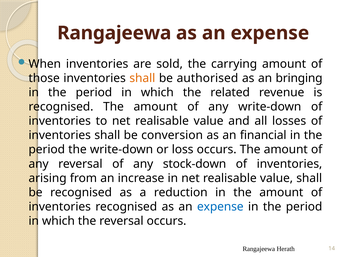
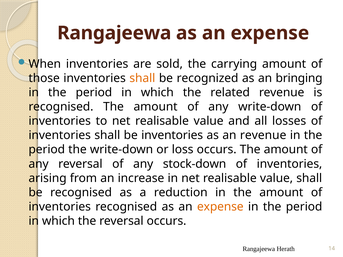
authorised: authorised -> recognized
be conversion: conversion -> inventories
an financial: financial -> revenue
expense at (220, 207) colour: blue -> orange
